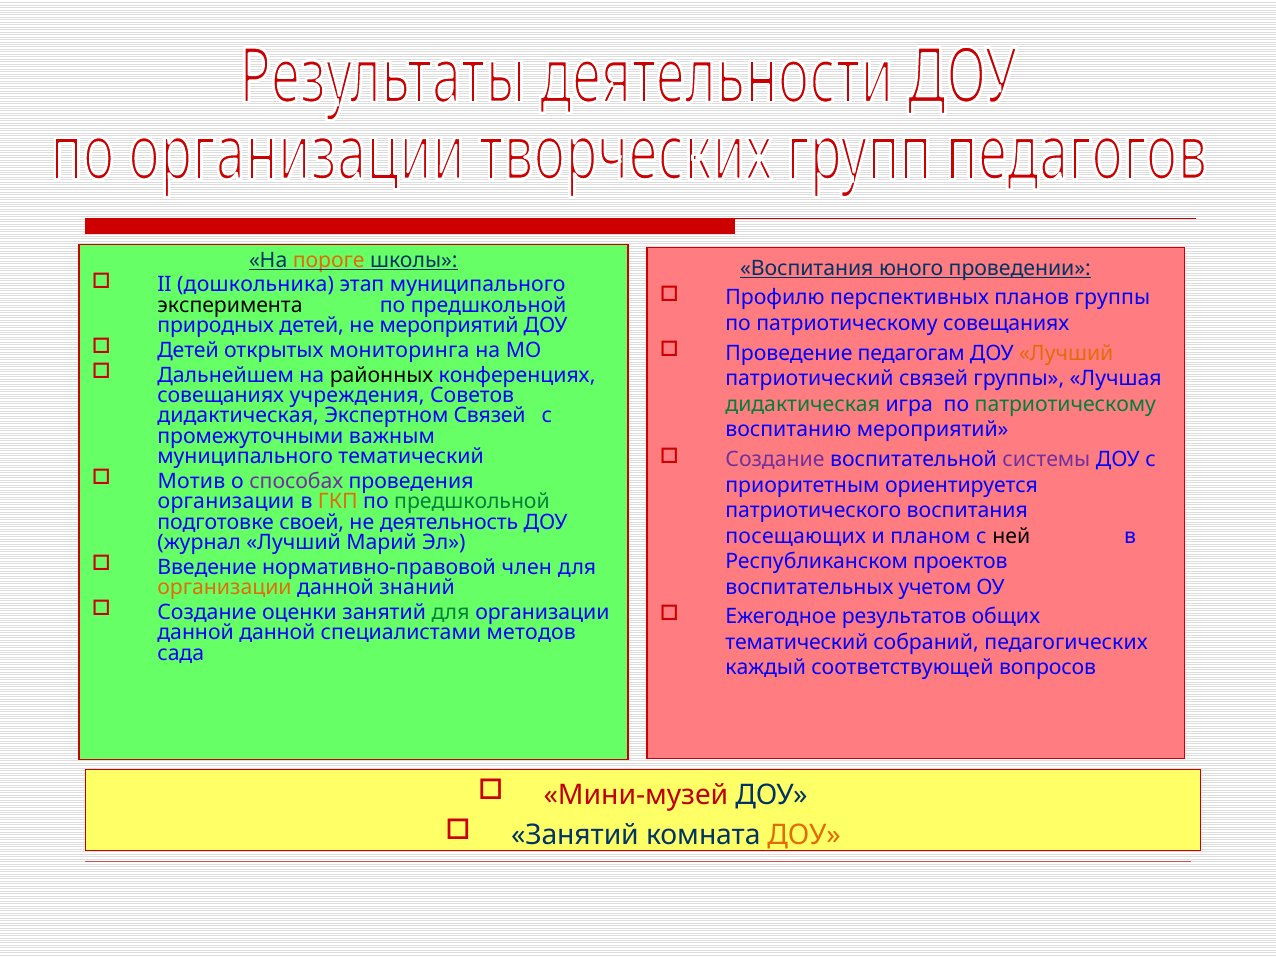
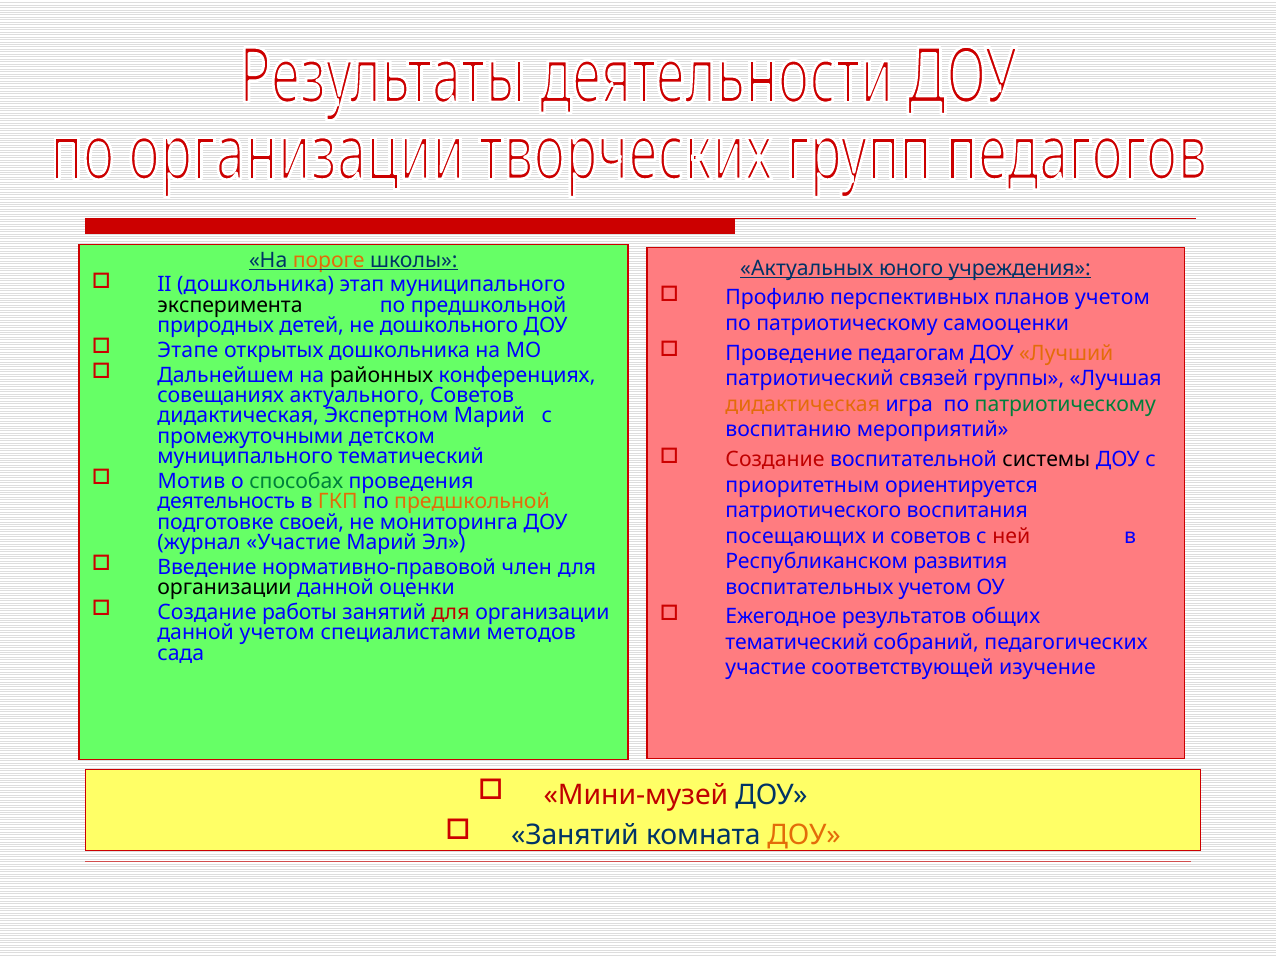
Воспитания at (807, 268): Воспитания -> Актуальных
проведении: проведении -> учреждения
планов группы: группы -> учетом
патриотическому совещаниях: совещаниях -> самооценки
не мероприятий: мероприятий -> дошкольного
Детей at (188, 350): Детей -> Этапе
открытых мониторинга: мониторинга -> дошкольника
учреждения: учреждения -> актуального
дидактическая at (803, 404) colour: green -> orange
Экспертном Связей: Связей -> Марий
важным: важным -> детском
Создание at (775, 460) colour: purple -> red
системы colour: purple -> black
способах colour: purple -> green
организации at (226, 502): организации -> деятельность
предшкольной at (472, 502) colour: green -> orange
деятельность: деятельность -> мониторинга
и планом: планом -> советов
ней colour: black -> red
журнал Лучший: Лучший -> Участие
проектов: проектов -> развития
организации at (225, 588) colour: orange -> black
знаний: знаний -> оценки
оценки: оценки -> работы
для at (451, 612) colour: green -> red
данной данной: данной -> учетом
каждый at (766, 668): каждый -> участие
вопросов: вопросов -> изучение
